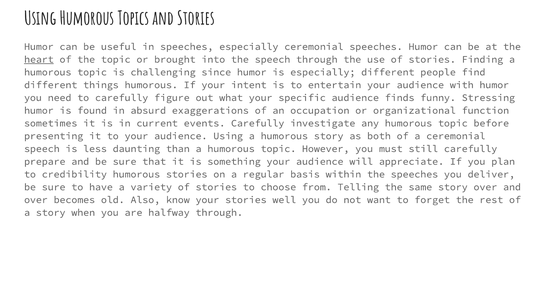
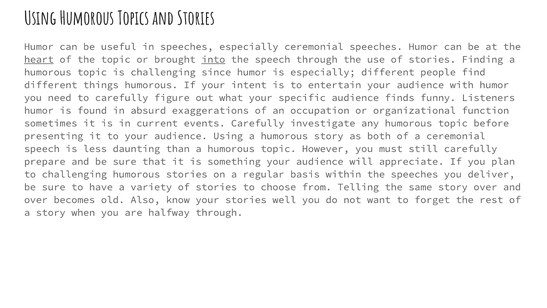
into underline: none -> present
Stressing: Stressing -> Listeners
to credibility: credibility -> challenging
